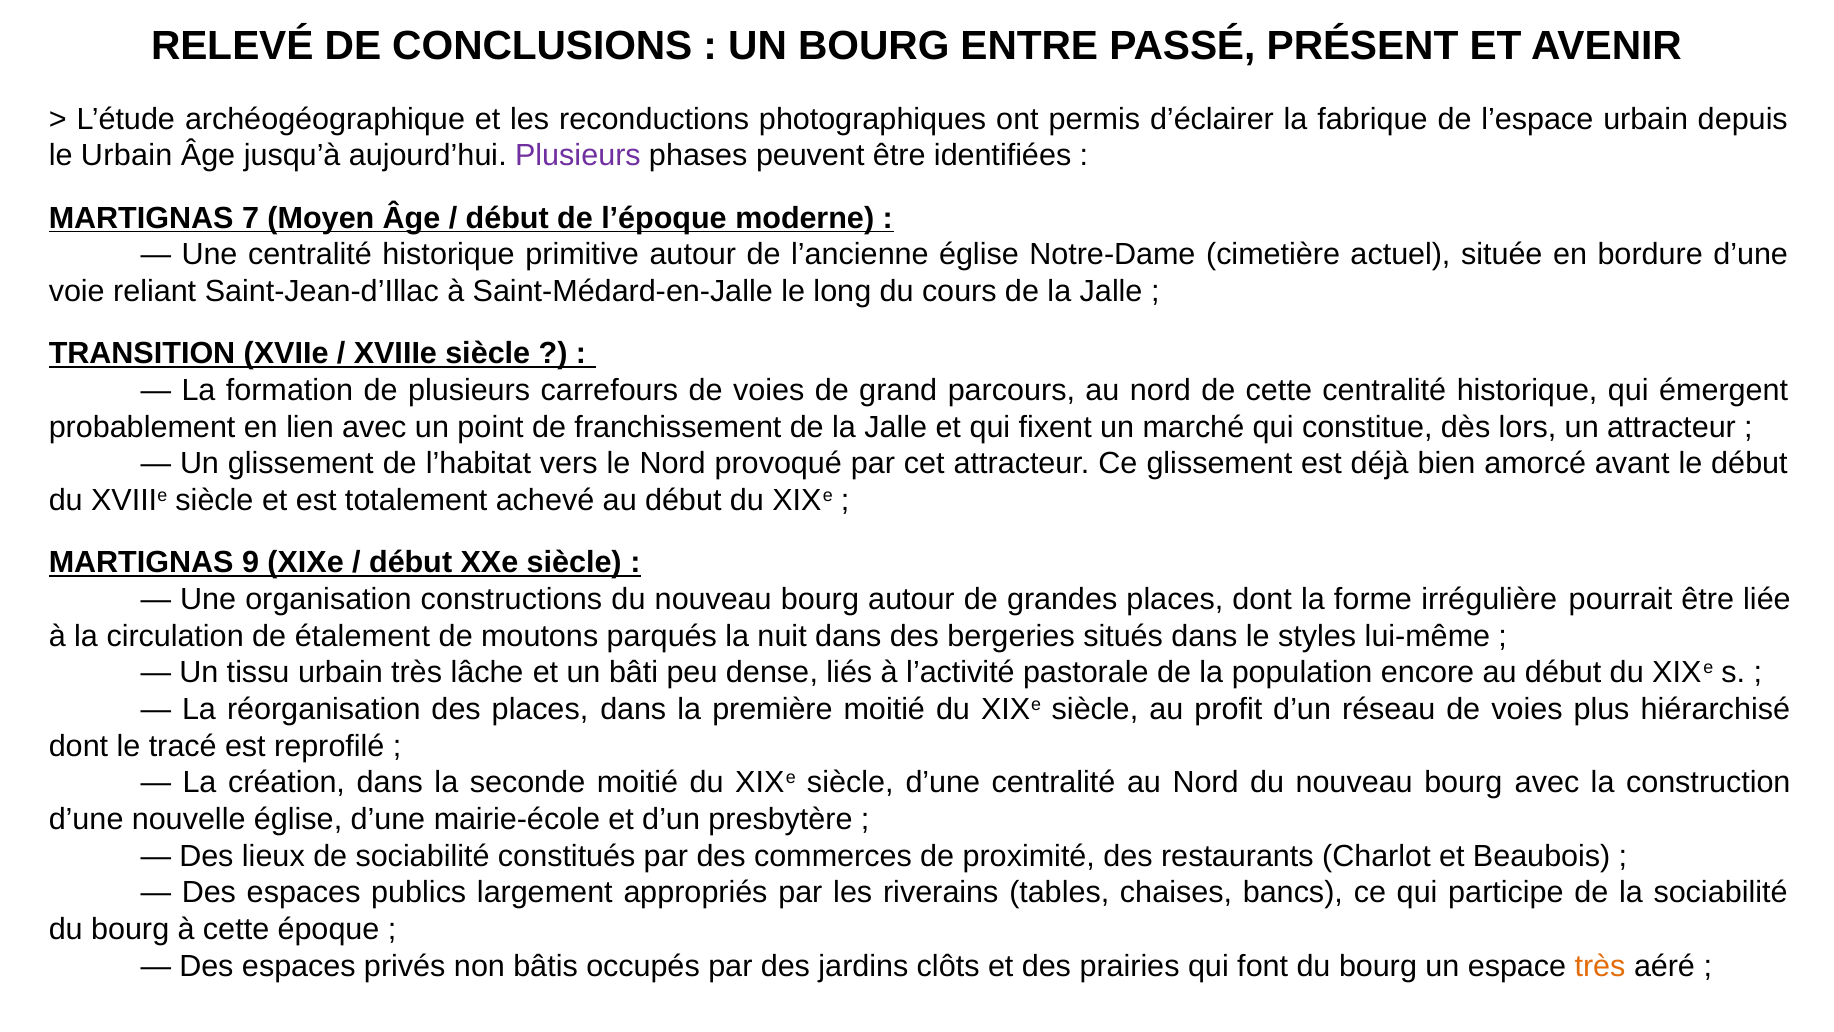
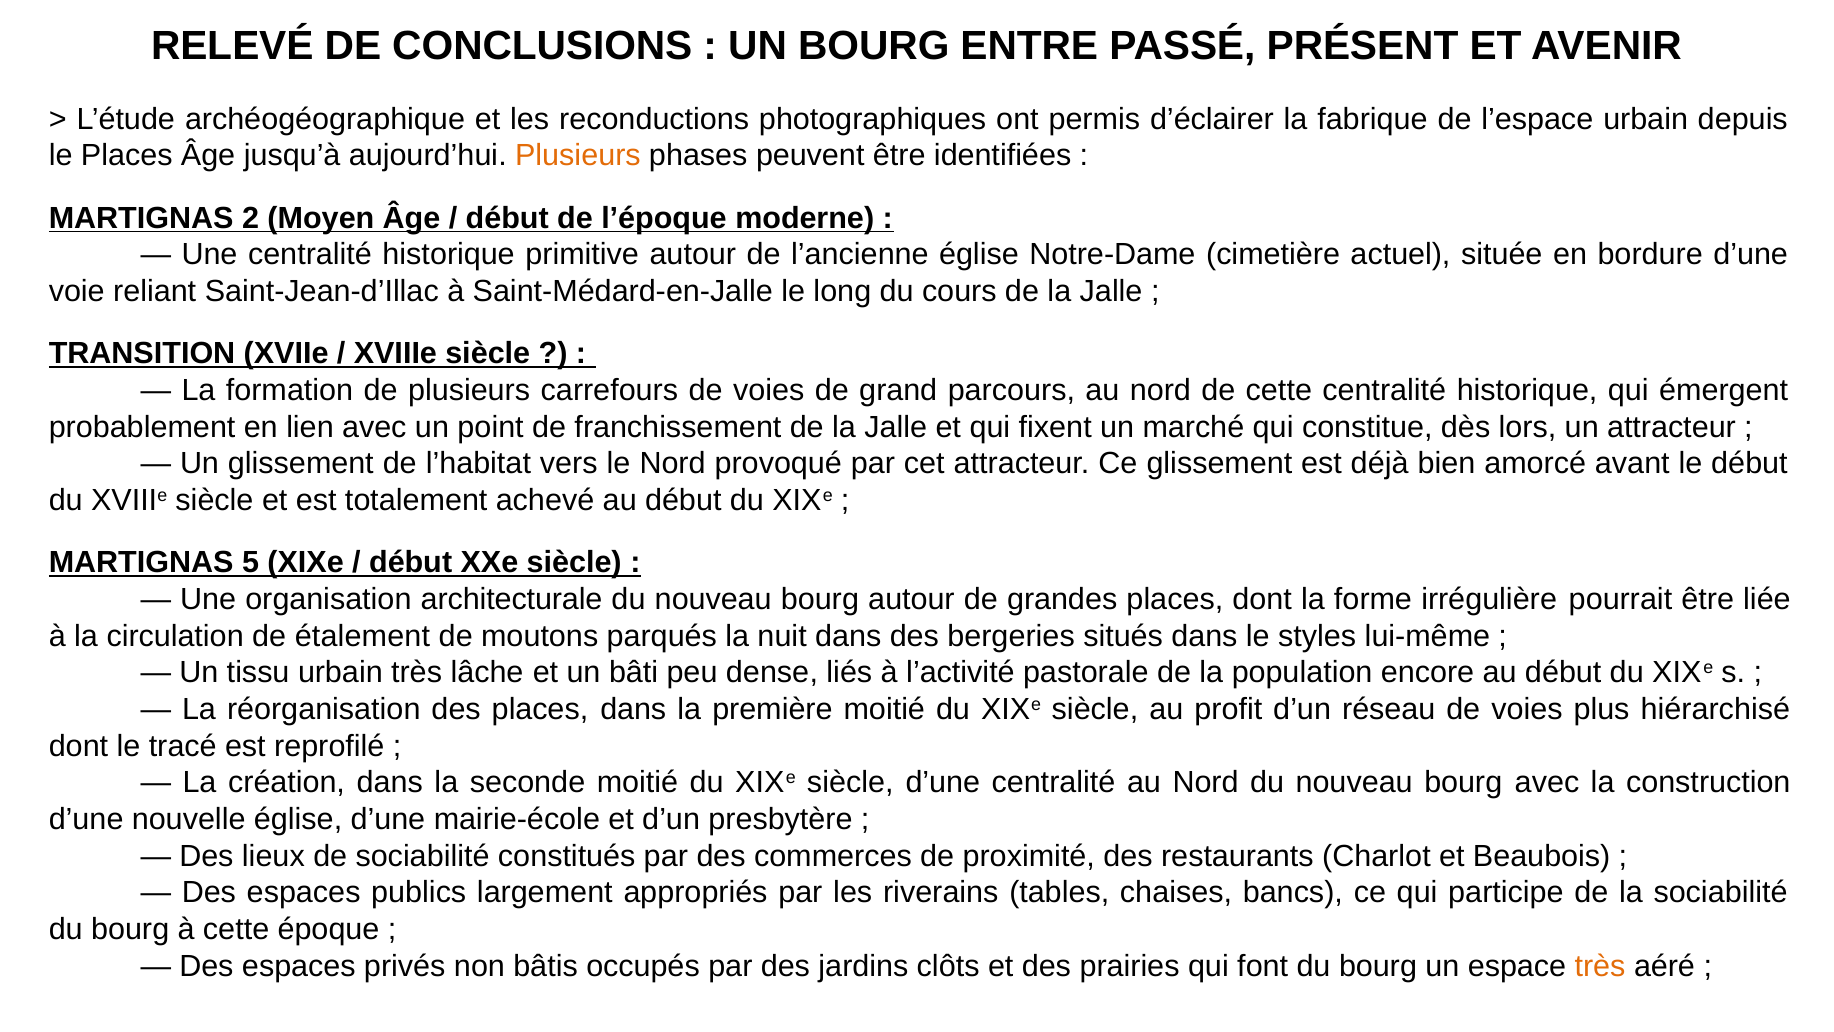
le Urbain: Urbain -> Places
Plusieurs at (578, 156) colour: purple -> orange
7: 7 -> 2
9: 9 -> 5
constructions: constructions -> architecturale
